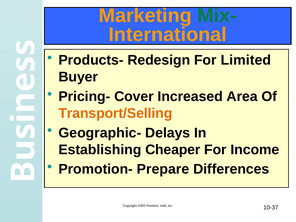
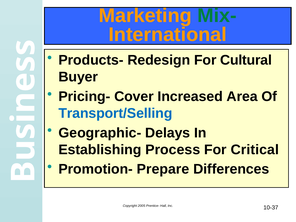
Limited: Limited -> Cultural
Transport/Selling colour: orange -> blue
Cheaper: Cheaper -> Process
Income: Income -> Critical
